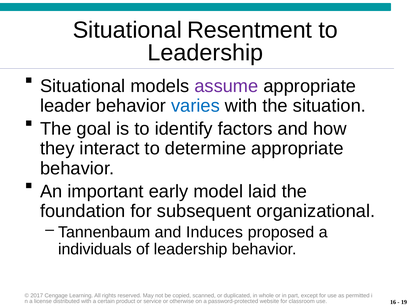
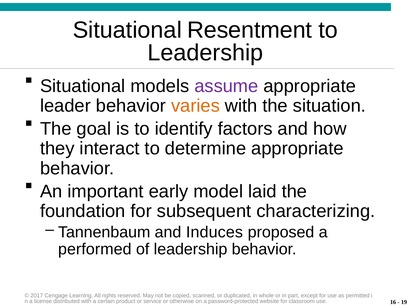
varies colour: blue -> orange
organizational: organizational -> characterizing
individuals: individuals -> performed
